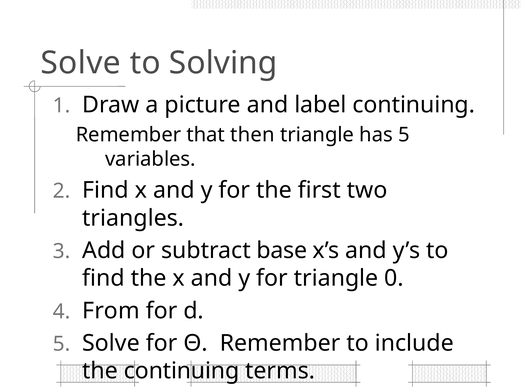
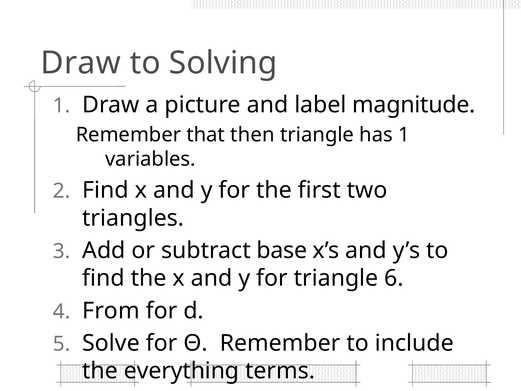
Solve at (81, 63): Solve -> Draw
label continuing: continuing -> magnitude
has 5: 5 -> 1
0: 0 -> 6
the continuing: continuing -> everything
